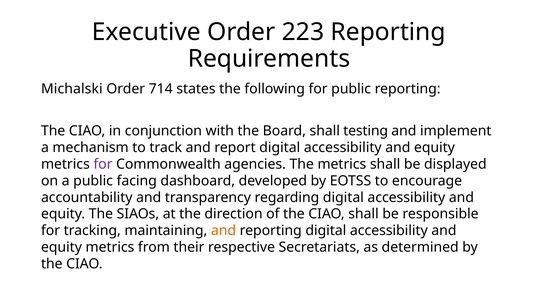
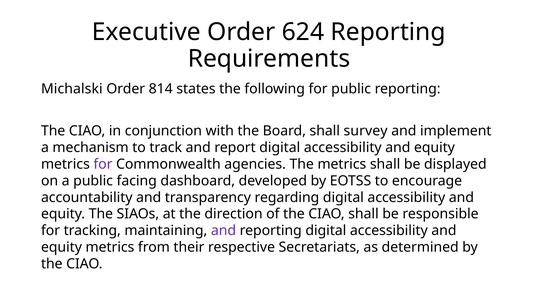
223: 223 -> 624
714: 714 -> 814
testing: testing -> survey
and at (224, 230) colour: orange -> purple
